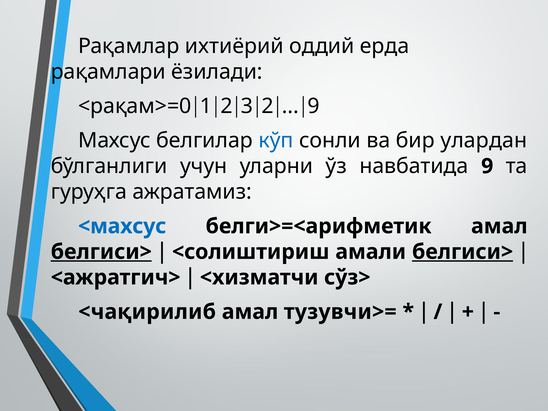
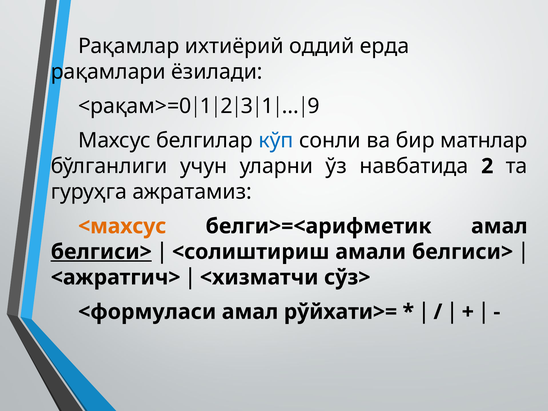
2 at (268, 106): 2 -> 1
улардан: улардан -> матнлар
навбатида 9: 9 -> 2
<махсус colour: blue -> orange
белгиси> at (463, 252) underline: present -> none
<чақирилиб: <чақирилиб -> <формуласи
тузувчи>=: тузувчи>= -> рўйхати>=
